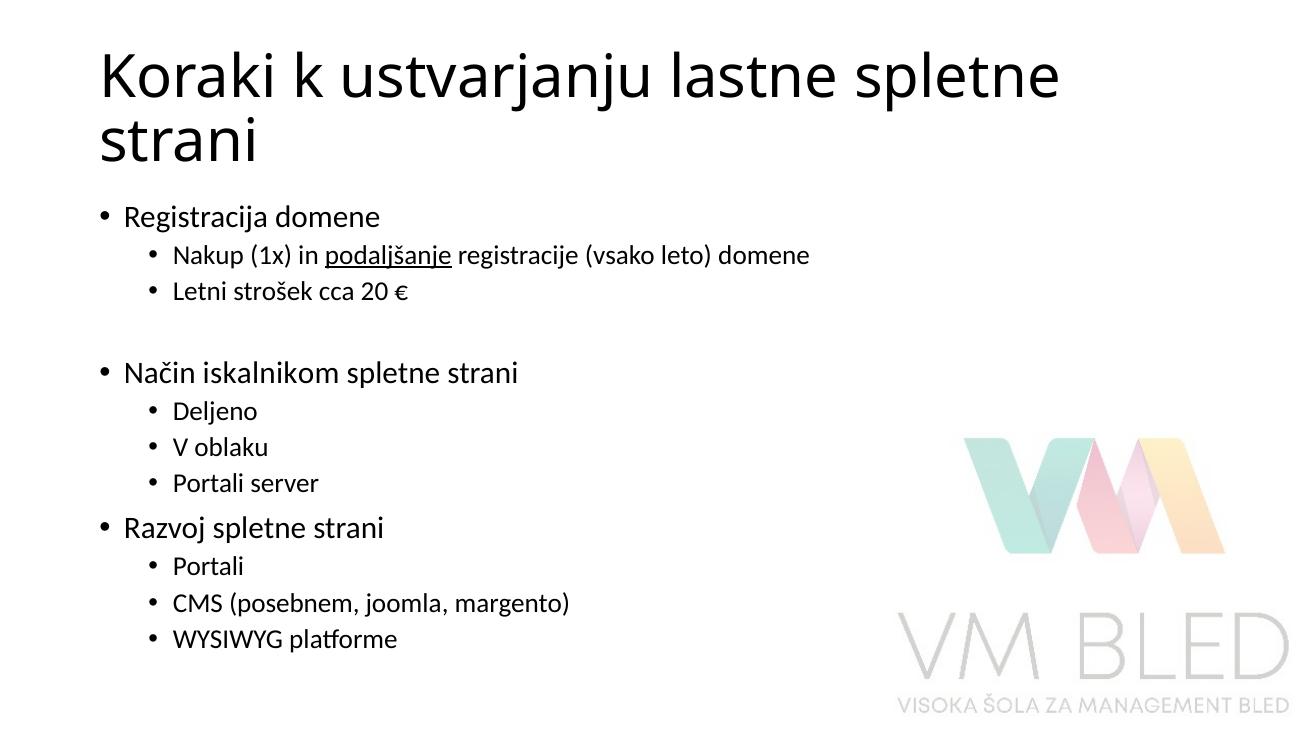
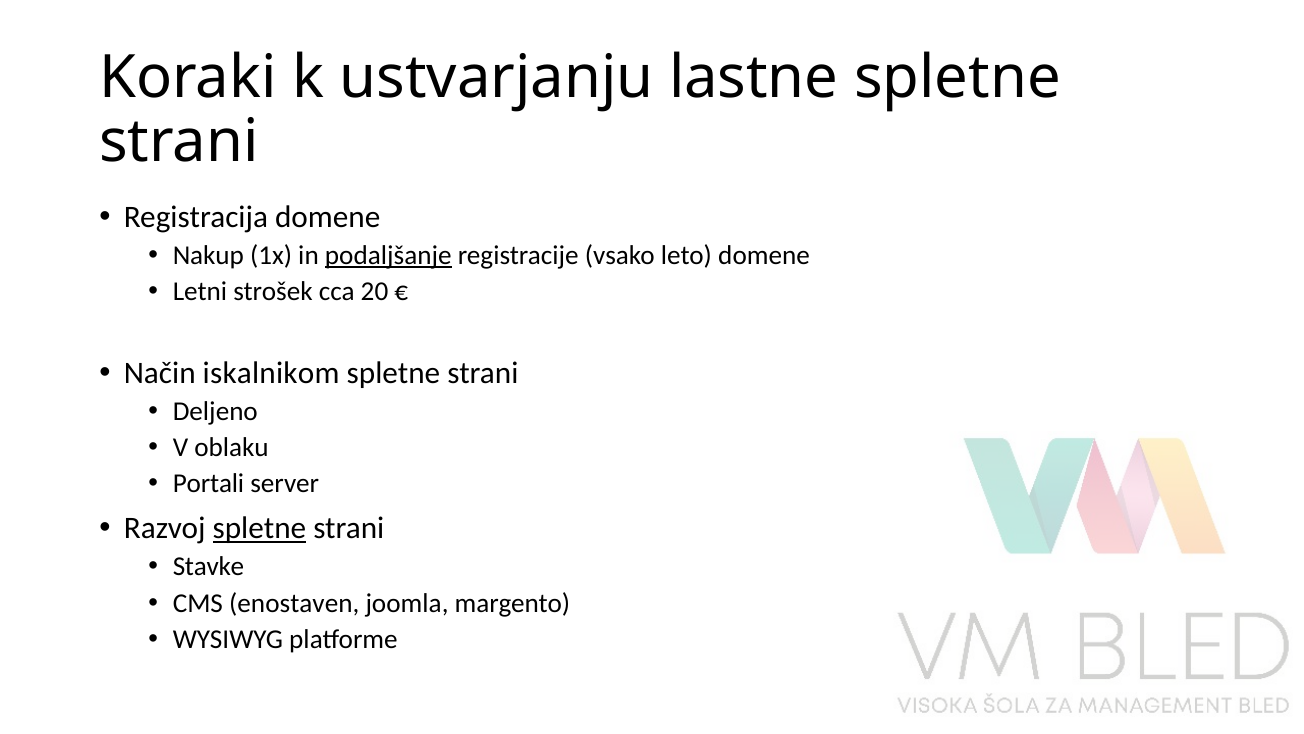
spletne at (259, 528) underline: none -> present
Portali at (208, 567): Portali -> Stavke
posebnem: posebnem -> enostaven
